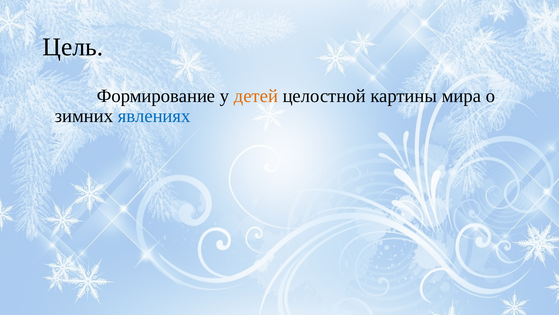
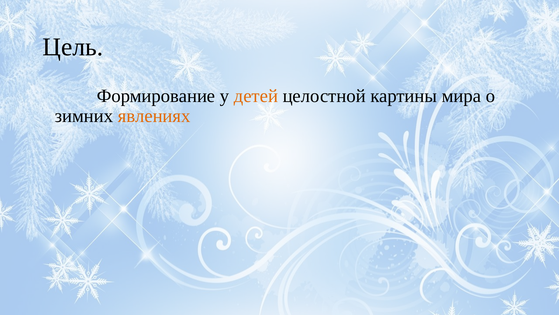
явлениях colour: blue -> orange
